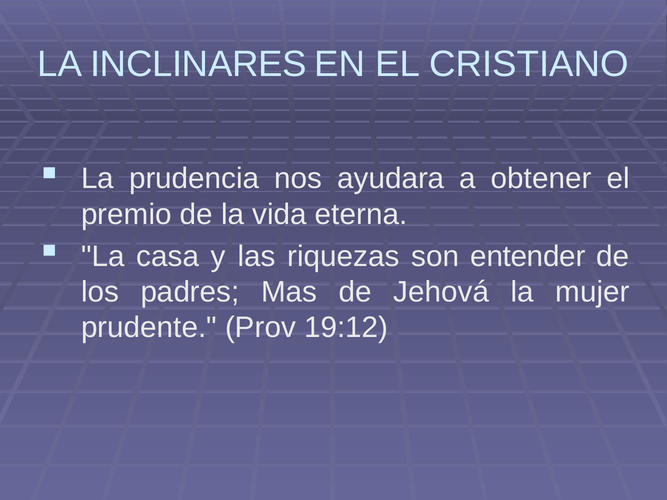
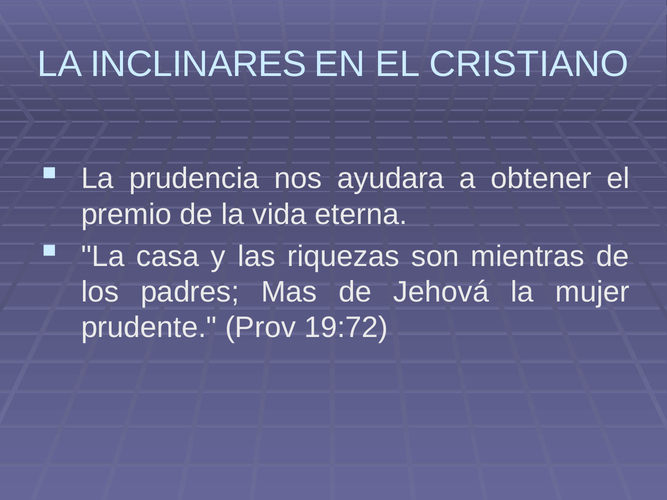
entender: entender -> mientras
19:12: 19:12 -> 19:72
